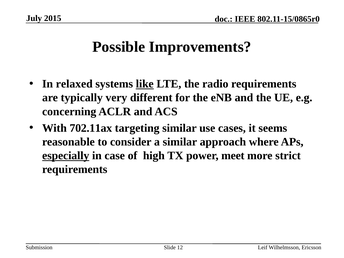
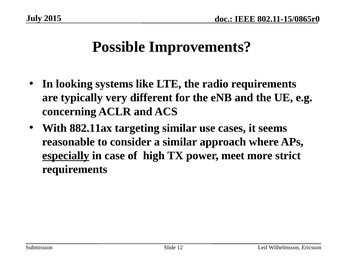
relaxed: relaxed -> looking
like underline: present -> none
702.11ax: 702.11ax -> 882.11ax
